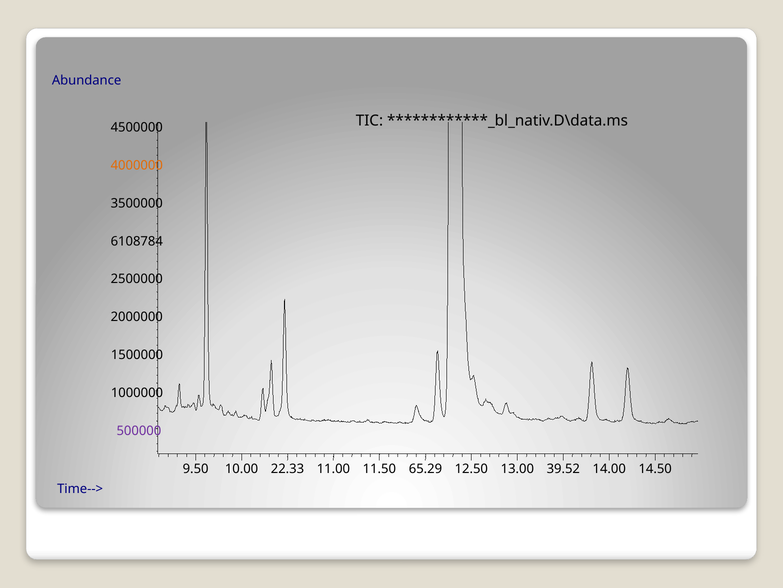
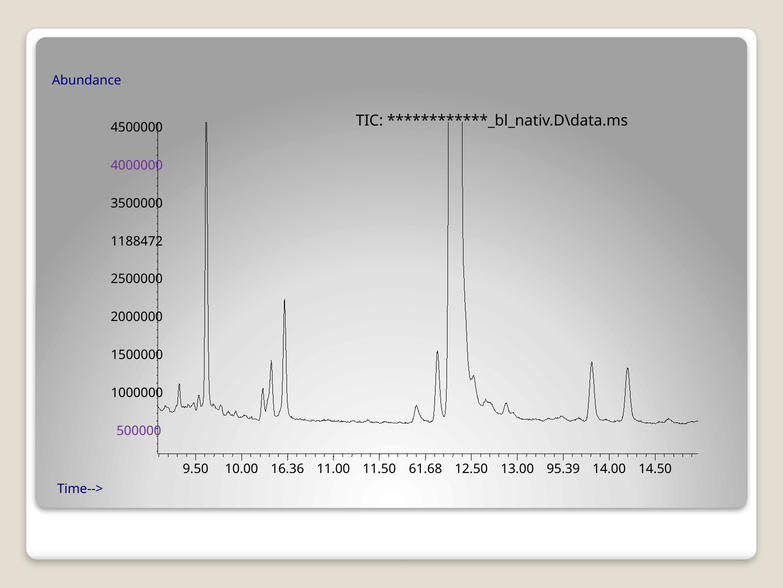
4000000 colour: orange -> purple
6108784: 6108784 -> 1188472
22.33: 22.33 -> 16.36
65.29: 65.29 -> 61.68
39.52: 39.52 -> 95.39
